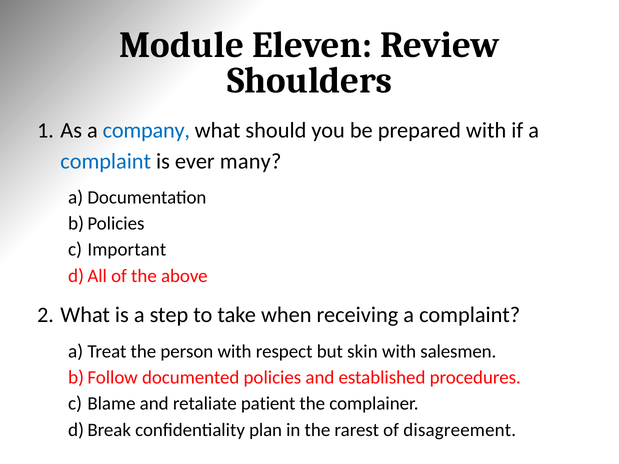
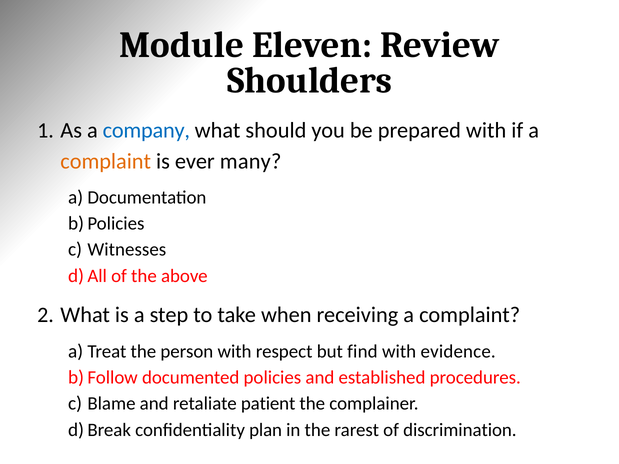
complaint at (106, 161) colour: blue -> orange
Important: Important -> Witnesses
skin: skin -> find
salesmen: salesmen -> evidence
disagreement: disagreement -> discrimination
